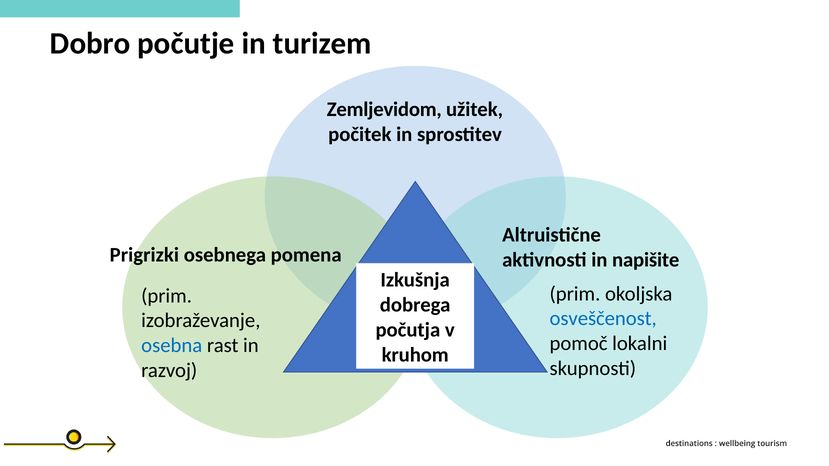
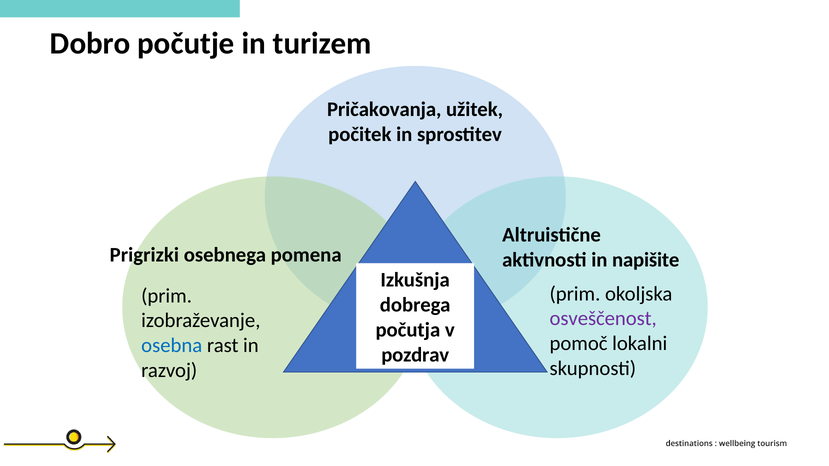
Zemljevidom: Zemljevidom -> Pričakovanja
osveščenost colour: blue -> purple
kruhom: kruhom -> pozdrav
